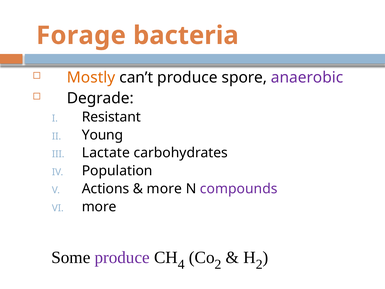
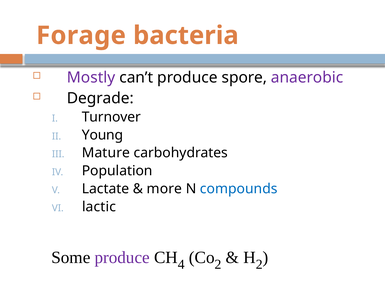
Mostly colour: orange -> purple
Resistant: Resistant -> Turnover
Lactate: Lactate -> Mature
Actions: Actions -> Lactate
compounds colour: purple -> blue
more at (99, 207): more -> lactic
